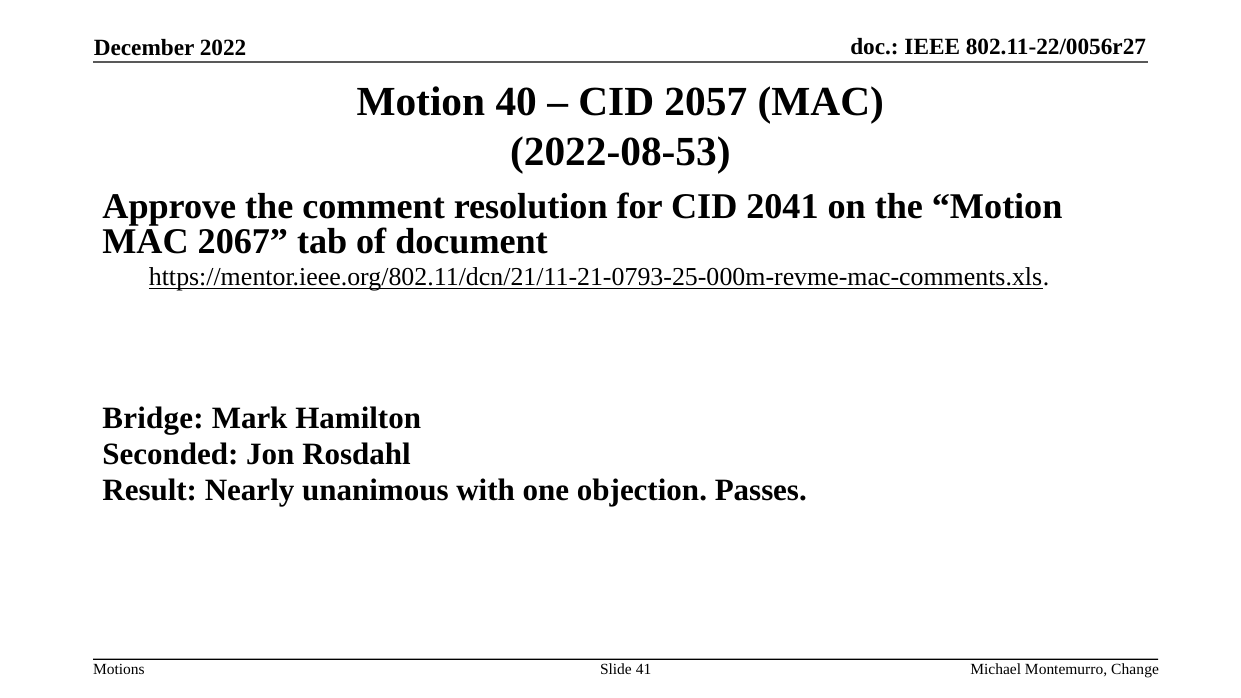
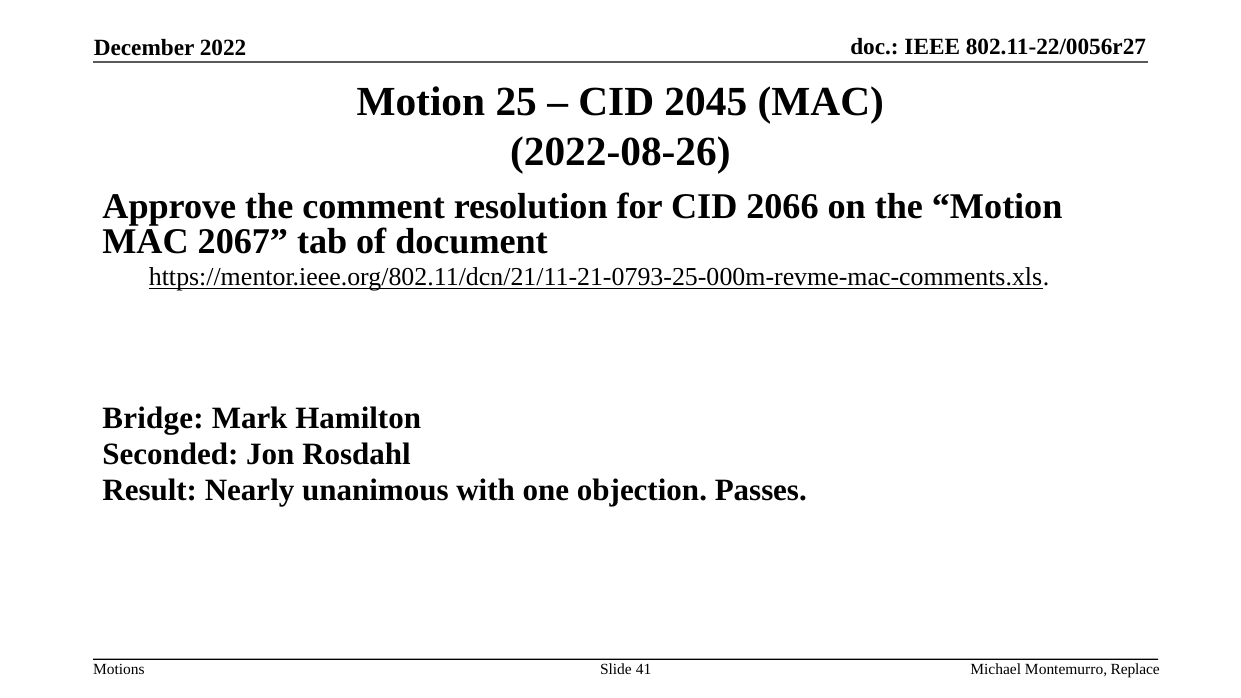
40: 40 -> 25
2057: 2057 -> 2045
2022-08-53: 2022-08-53 -> 2022-08-26
2041: 2041 -> 2066
Change: Change -> Replace
